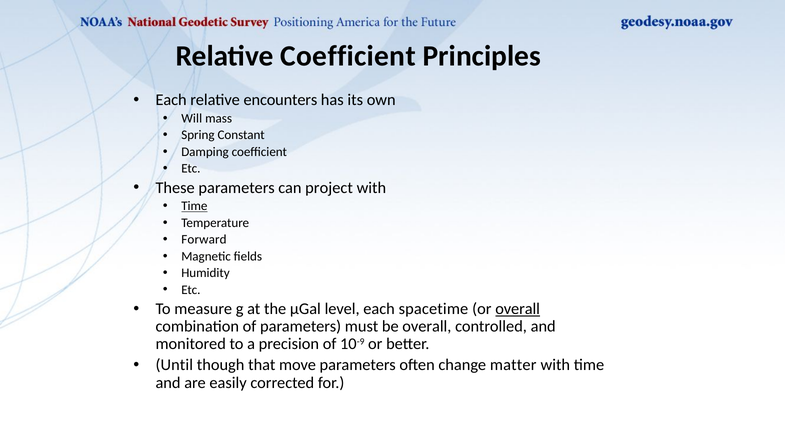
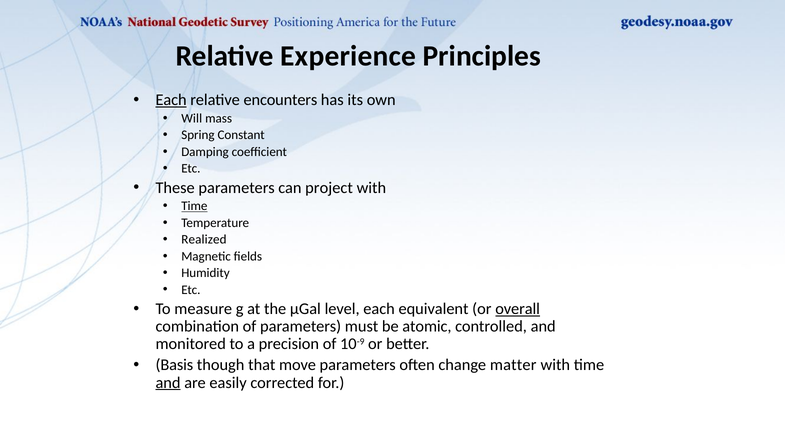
Relative Coefficient: Coefficient -> Experience
Each at (171, 100) underline: none -> present
Forward: Forward -> Realized
spacetime: spacetime -> equivalent
be overall: overall -> atomic
Until: Until -> Basis
and at (168, 383) underline: none -> present
